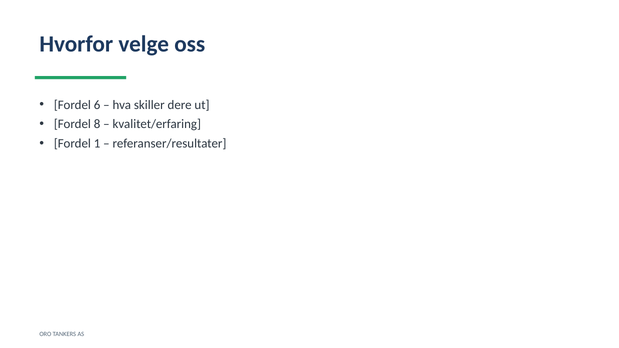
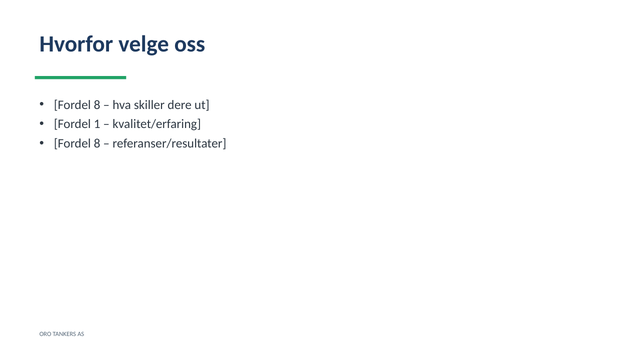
6 at (97, 105): 6 -> 8
8: 8 -> 1
1 at (97, 144): 1 -> 8
